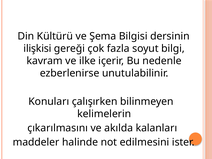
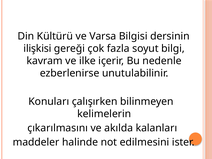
Şema: Şema -> Varsa
